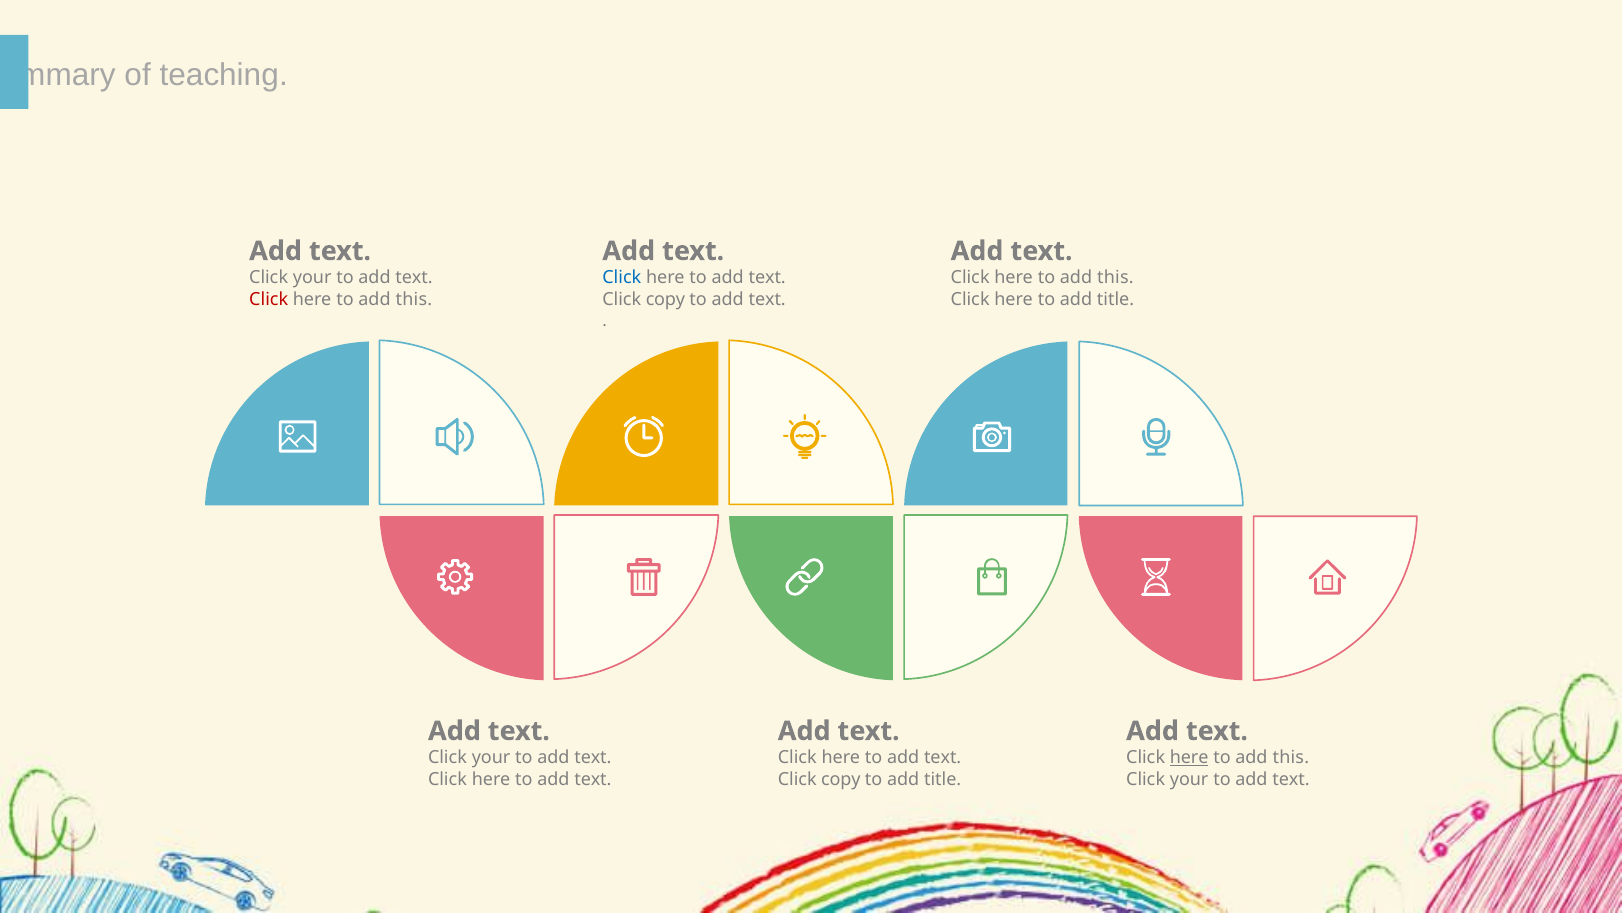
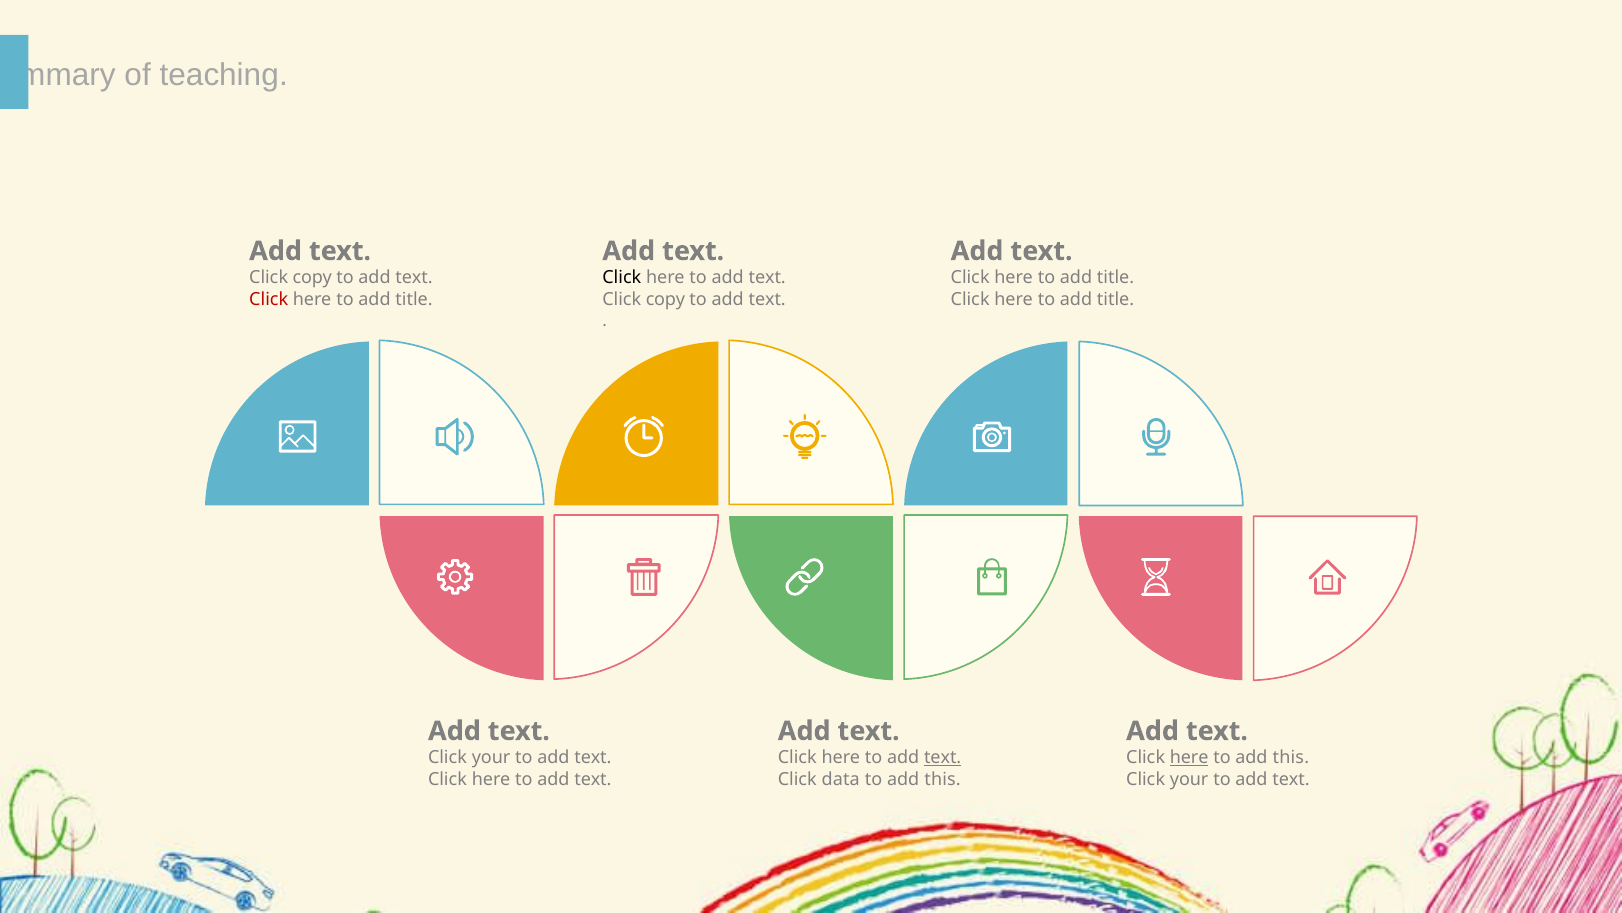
your at (312, 277): your -> copy
Click at (622, 277) colour: blue -> black
this at (1115, 277): this -> title
this at (414, 299): this -> title
text at (943, 757) underline: none -> present
copy at (841, 779): copy -> data
title at (943, 779): title -> this
